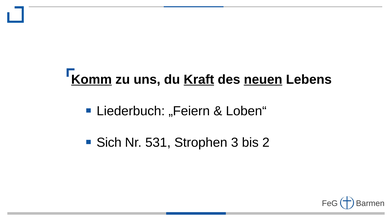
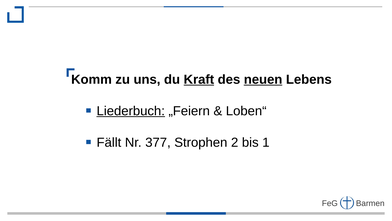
Komm underline: present -> none
Liederbuch underline: none -> present
Sich: Sich -> Fällt
531: 531 -> 377
3: 3 -> 2
2: 2 -> 1
